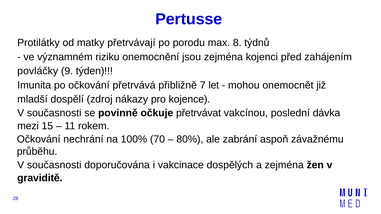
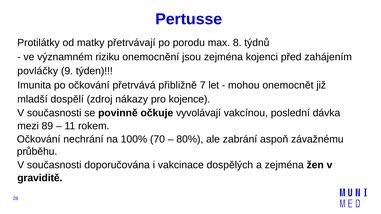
přetrvávat: přetrvávat -> vyvolávají
15: 15 -> 89
